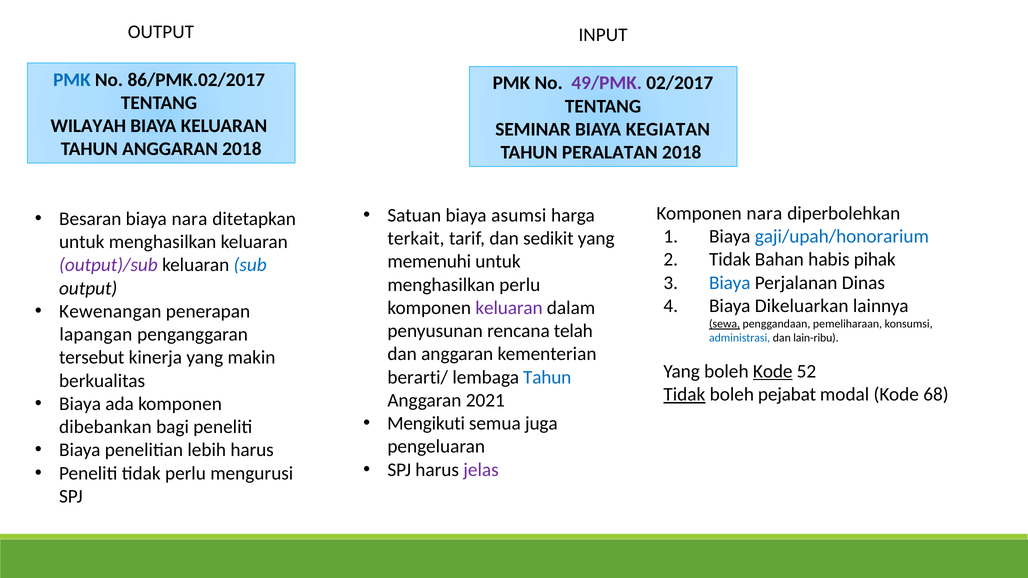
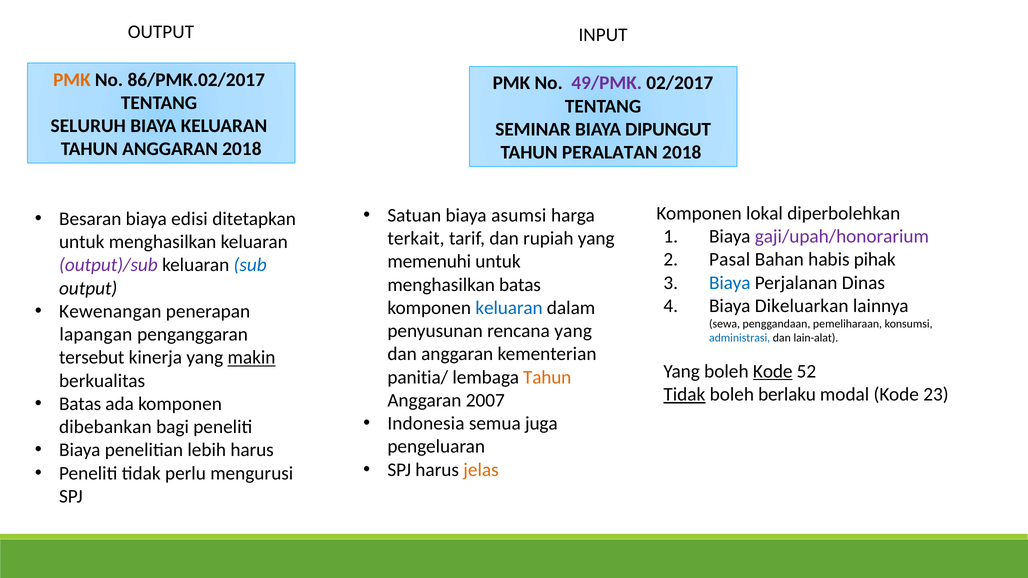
PMK at (72, 80) colour: blue -> orange
WILAYAH: WILAYAH -> SELURUH
KEGIATAN: KEGIATAN -> DIPUNGUT
Komponen nara: nara -> lokal
biaya nara: nara -> edisi
gaji/upah/honorarium colour: blue -> purple
sedikit: sedikit -> rupiah
Tidak at (730, 260): Tidak -> Pasal
menghasilkan perlu: perlu -> batas
keluaran at (509, 308) colour: purple -> blue
sewa underline: present -> none
rencana telah: telah -> yang
lain-ribu: lain-ribu -> lain-alat
makin underline: none -> present
berarti/: berarti/ -> panitia/
Tahun at (547, 377) colour: blue -> orange
pejabat: pejabat -> berlaku
68: 68 -> 23
2021: 2021 -> 2007
Biaya at (80, 404): Biaya -> Batas
Mengikuti: Mengikuti -> Indonesia
jelas colour: purple -> orange
